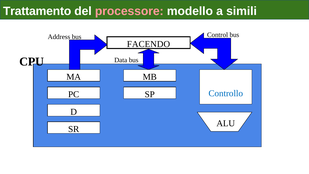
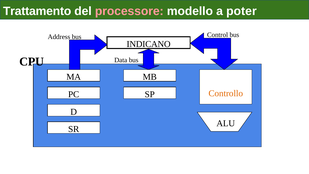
simili: simili -> poter
FACENDO: FACENDO -> INDICANO
Controllo colour: blue -> orange
